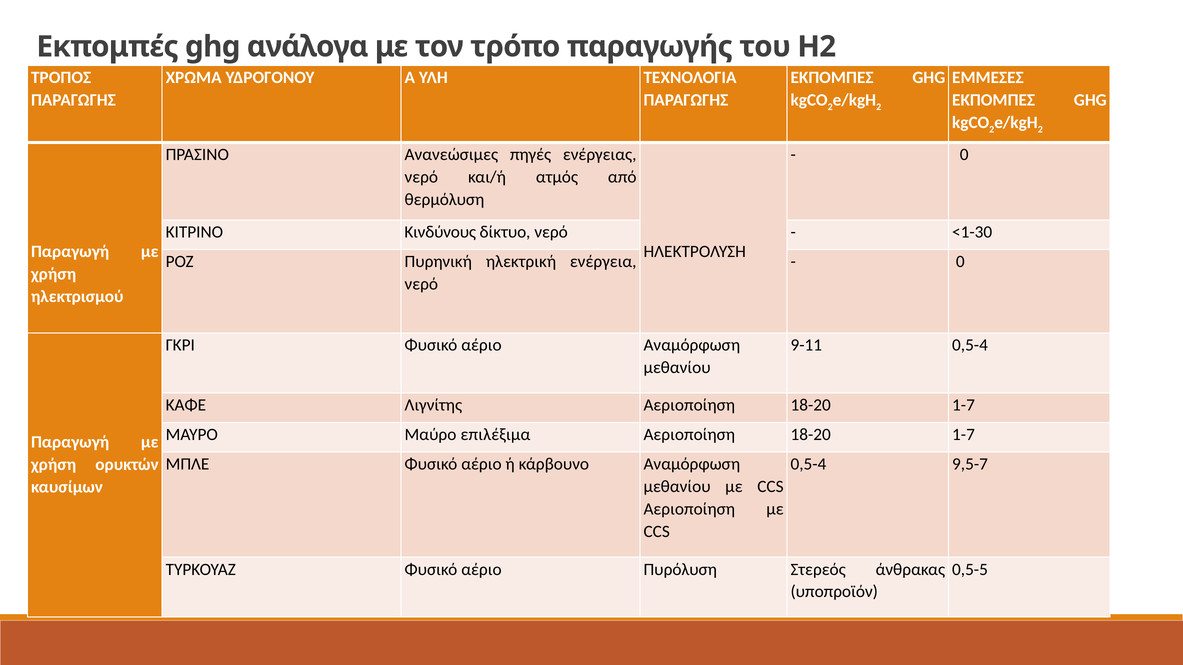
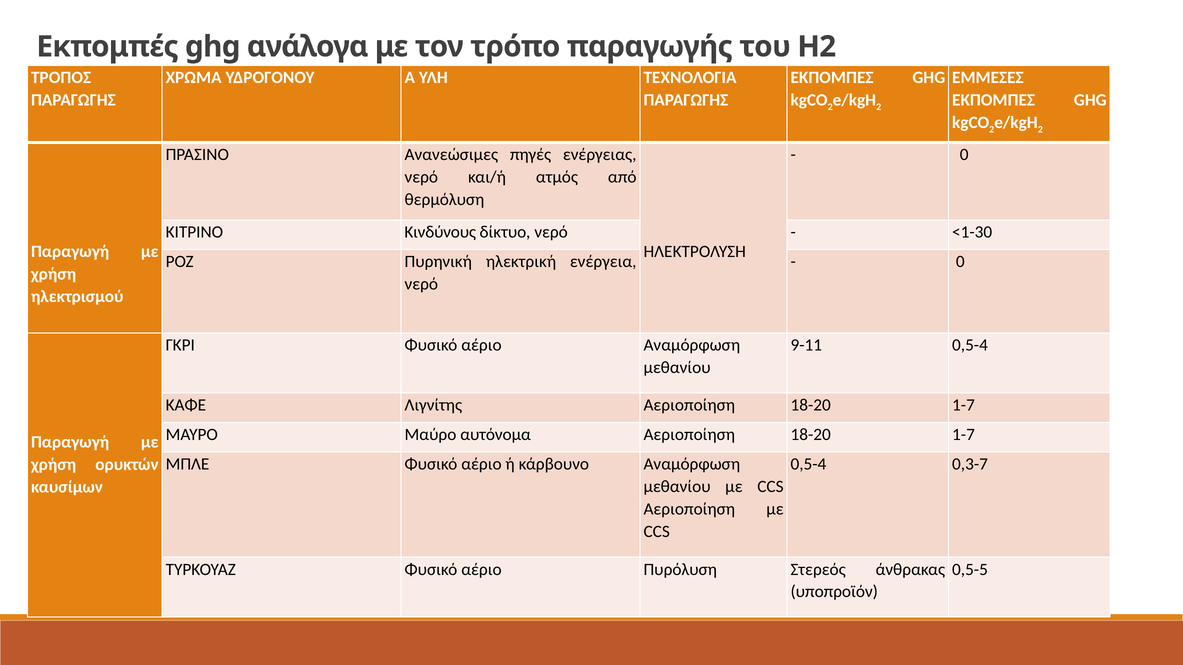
επιλέξιμα: επιλέξιμα -> αυτόνομα
9,5-7: 9,5-7 -> 0,3-7
